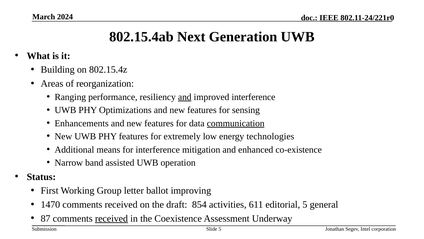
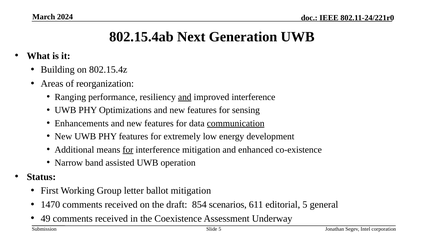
technologies: technologies -> development
for at (128, 149) underline: none -> present
ballot improving: improving -> mitigation
activities: activities -> scenarios
87: 87 -> 49
received at (111, 218) underline: present -> none
